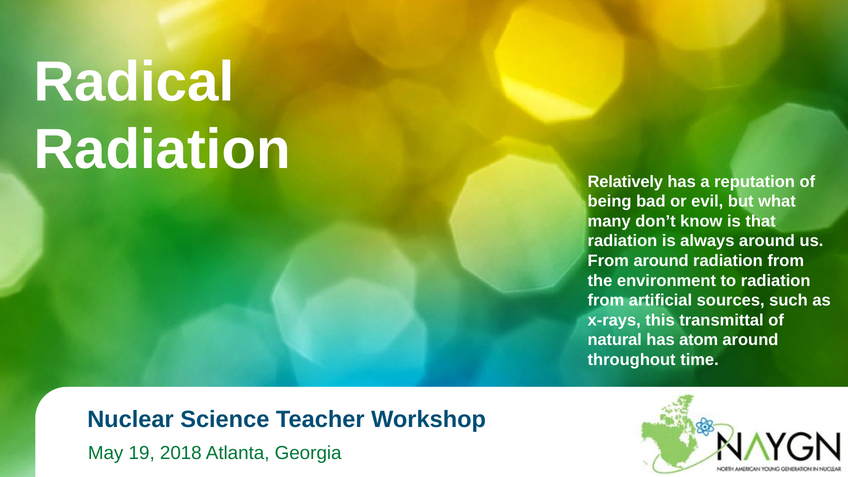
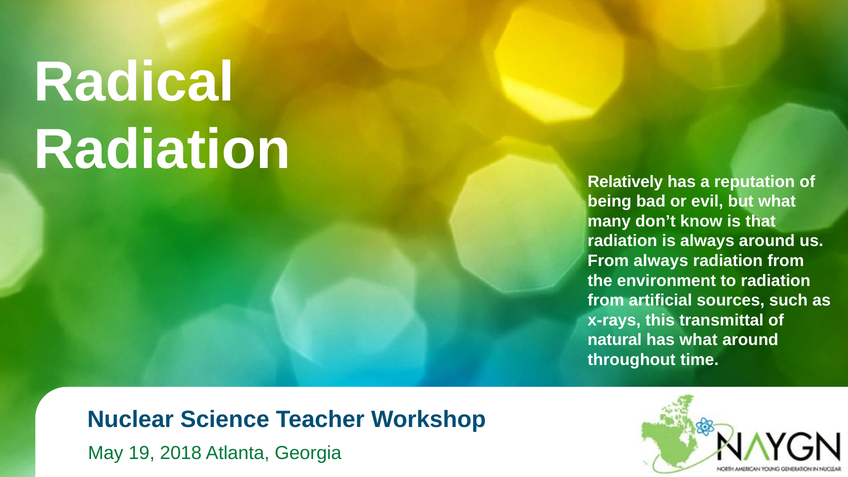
From around: around -> always
has atom: atom -> what
